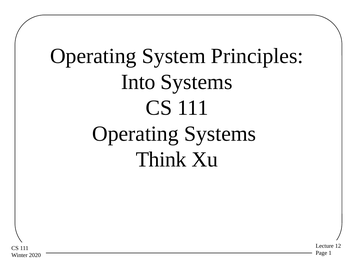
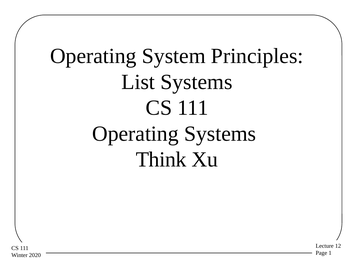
Into: Into -> List
